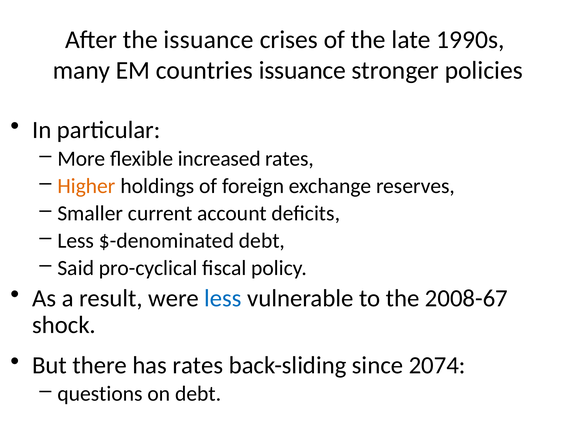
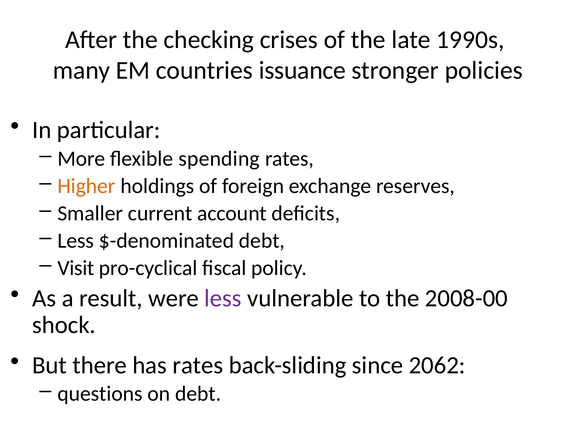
the issuance: issuance -> checking
increased: increased -> spending
Said: Said -> Visit
less at (223, 298) colour: blue -> purple
2008-67: 2008-67 -> 2008-00
2074: 2074 -> 2062
